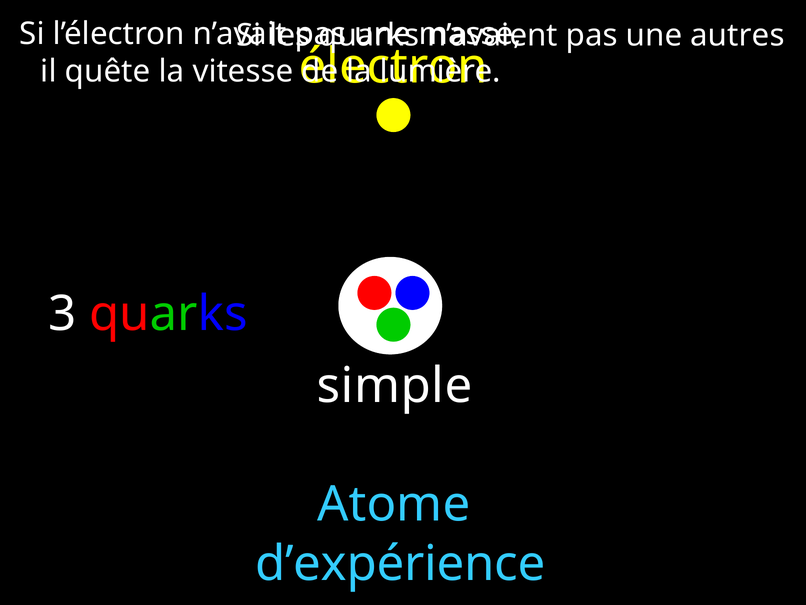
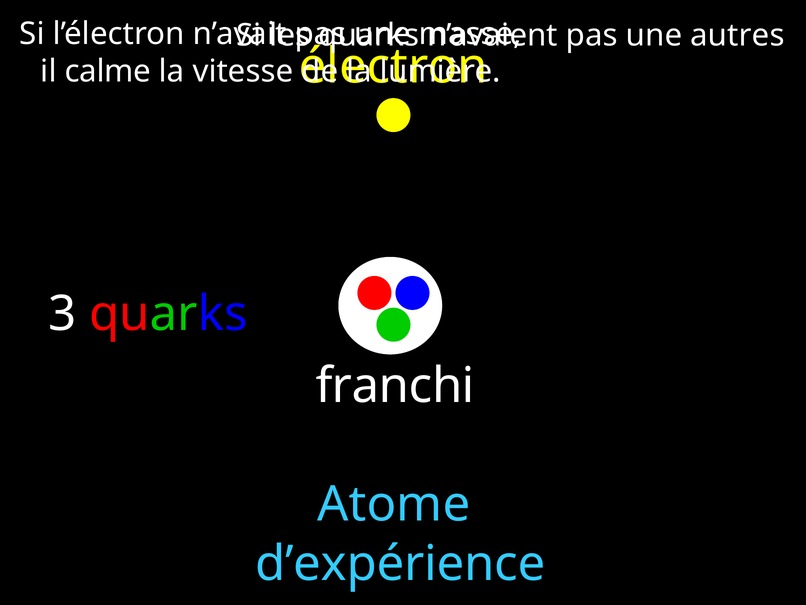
quête: quête -> calme
simple: simple -> franchi
